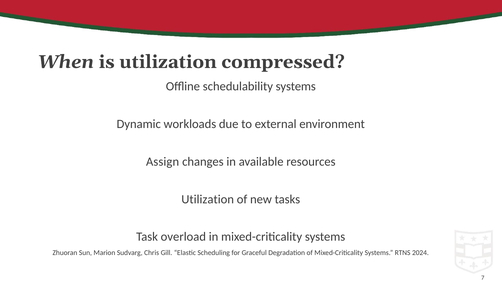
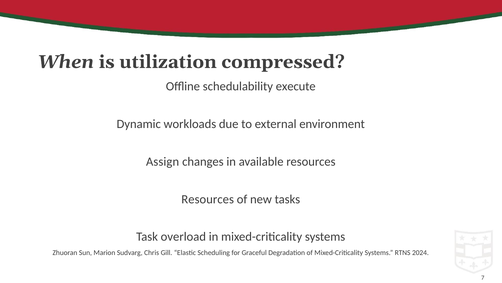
schedulability systems: systems -> execute
Utilization at (208, 199): Utilization -> Resources
